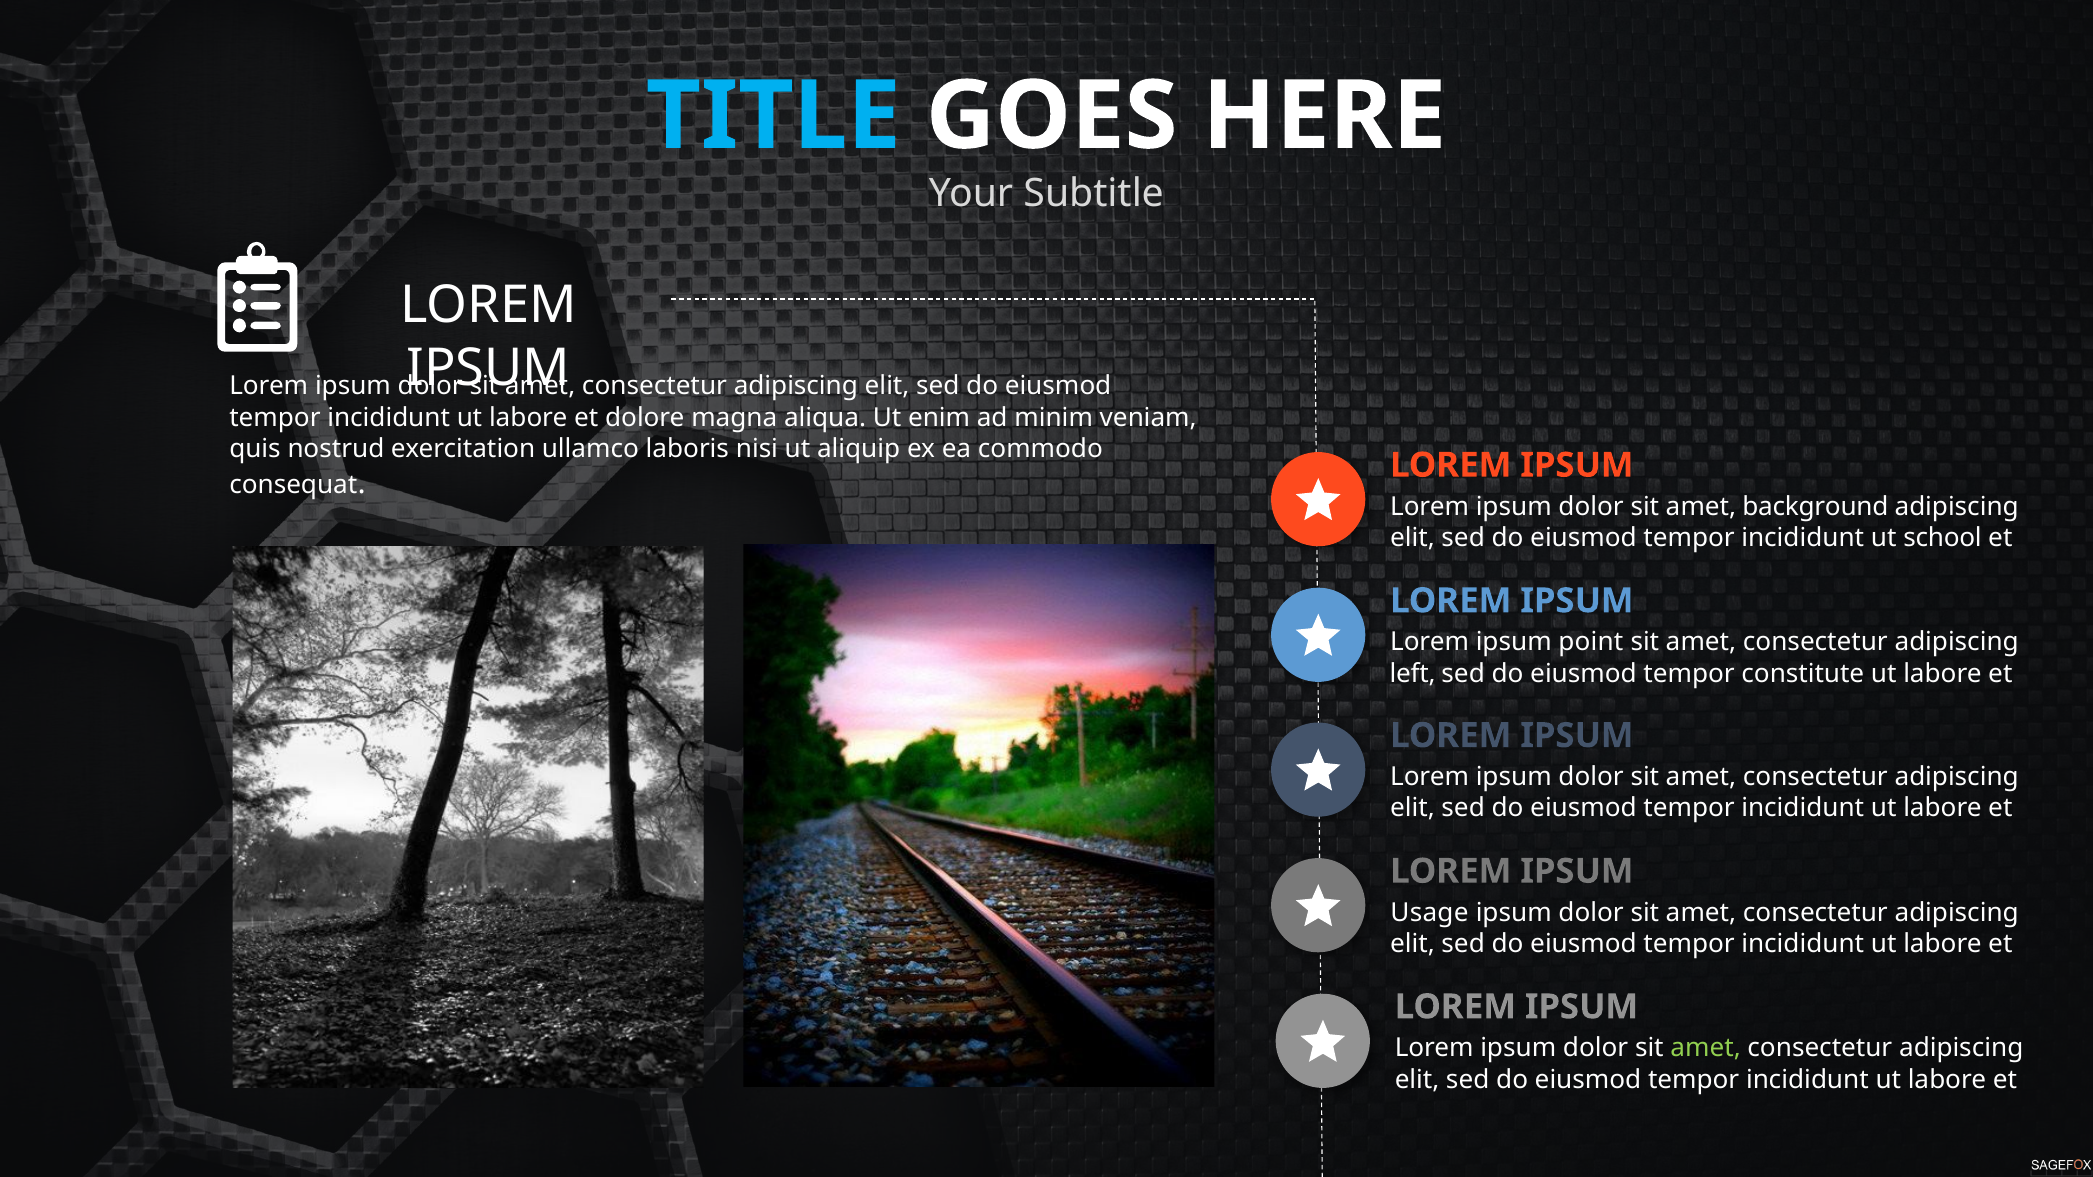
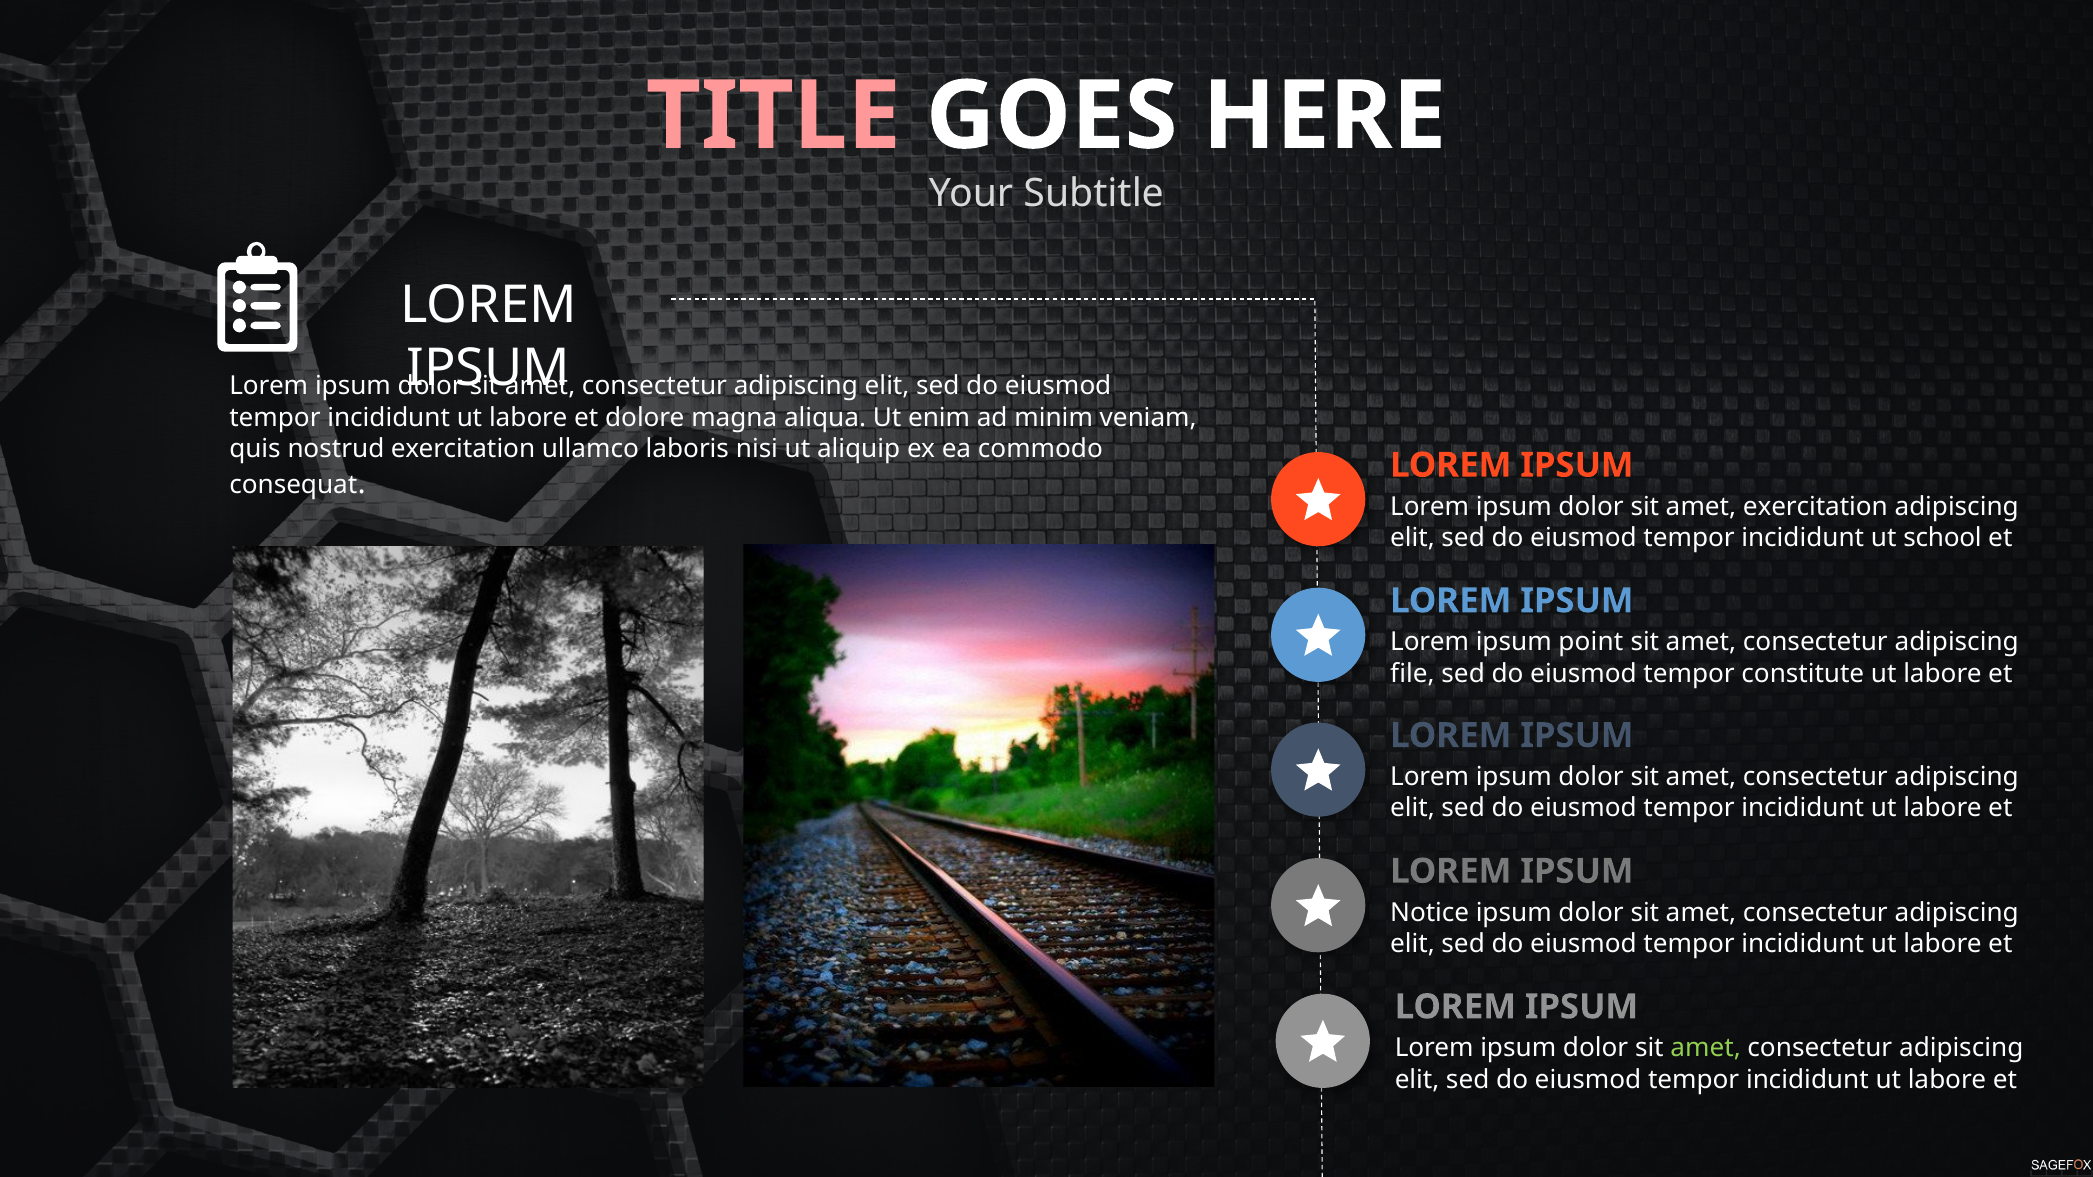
TITLE colour: light blue -> pink
amet background: background -> exercitation
left: left -> file
Usage: Usage -> Notice
